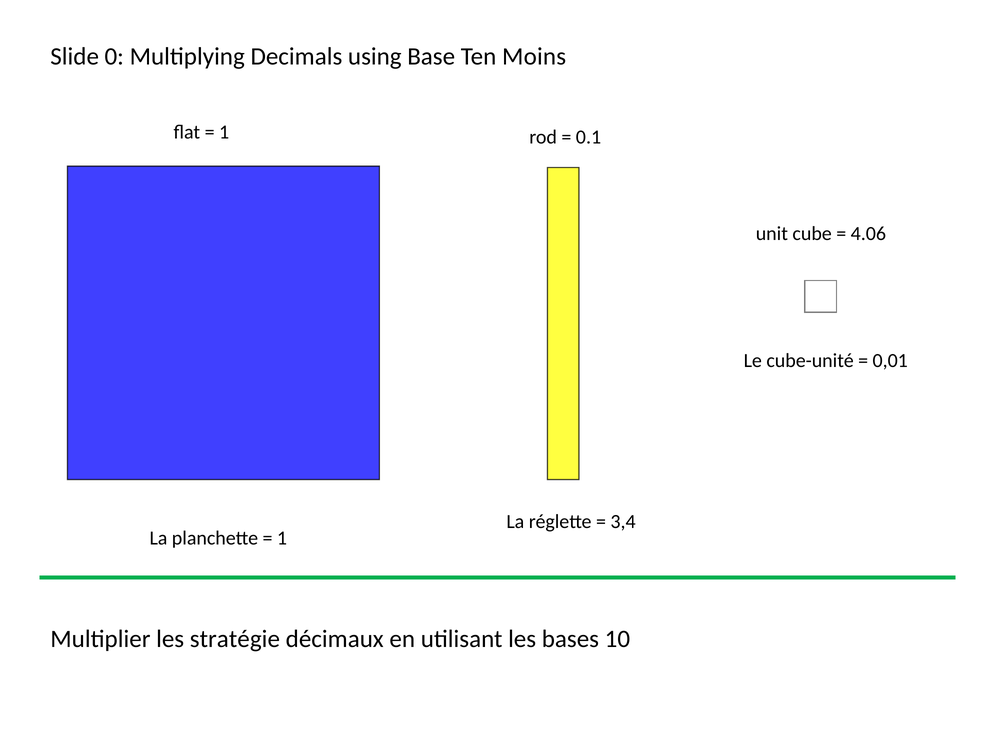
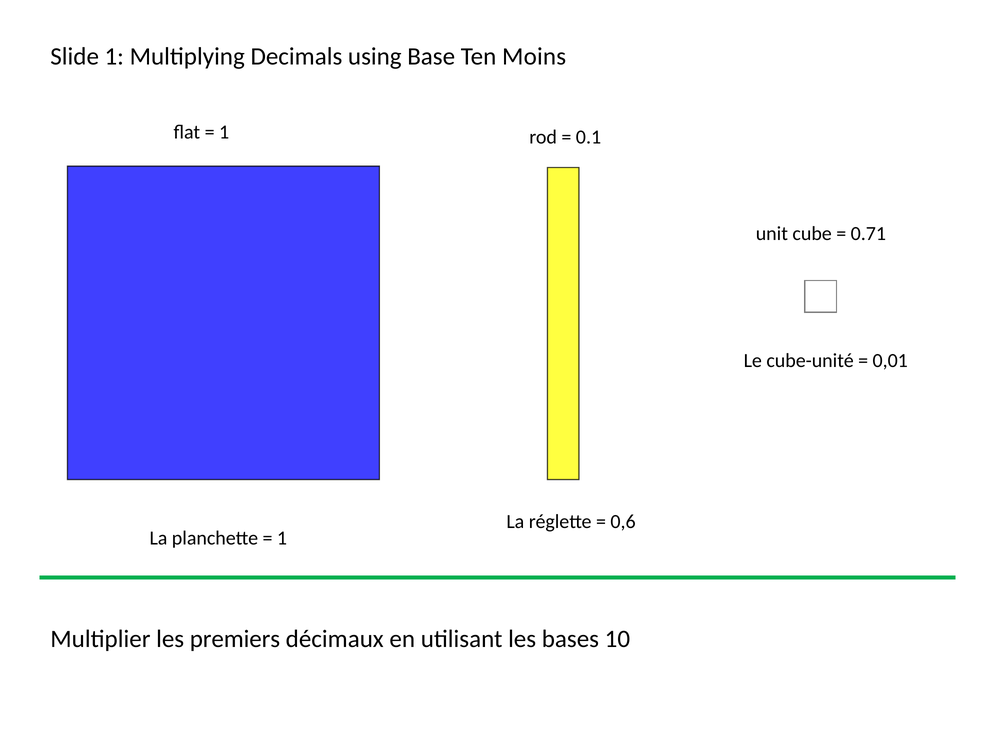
Slide 0: 0 -> 1
4.06: 4.06 -> 0.71
3,4: 3,4 -> 0,6
stratégie: stratégie -> premiers
